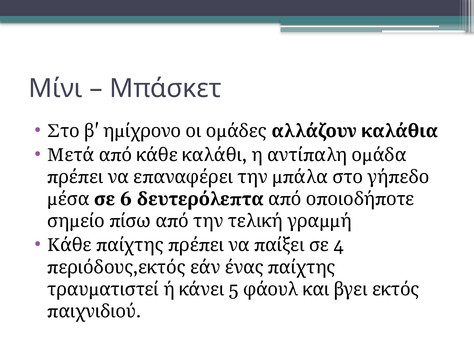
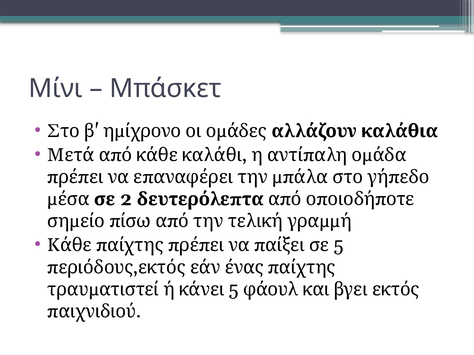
6: 6 -> 2
4 at (339, 246): 4 -> 5
